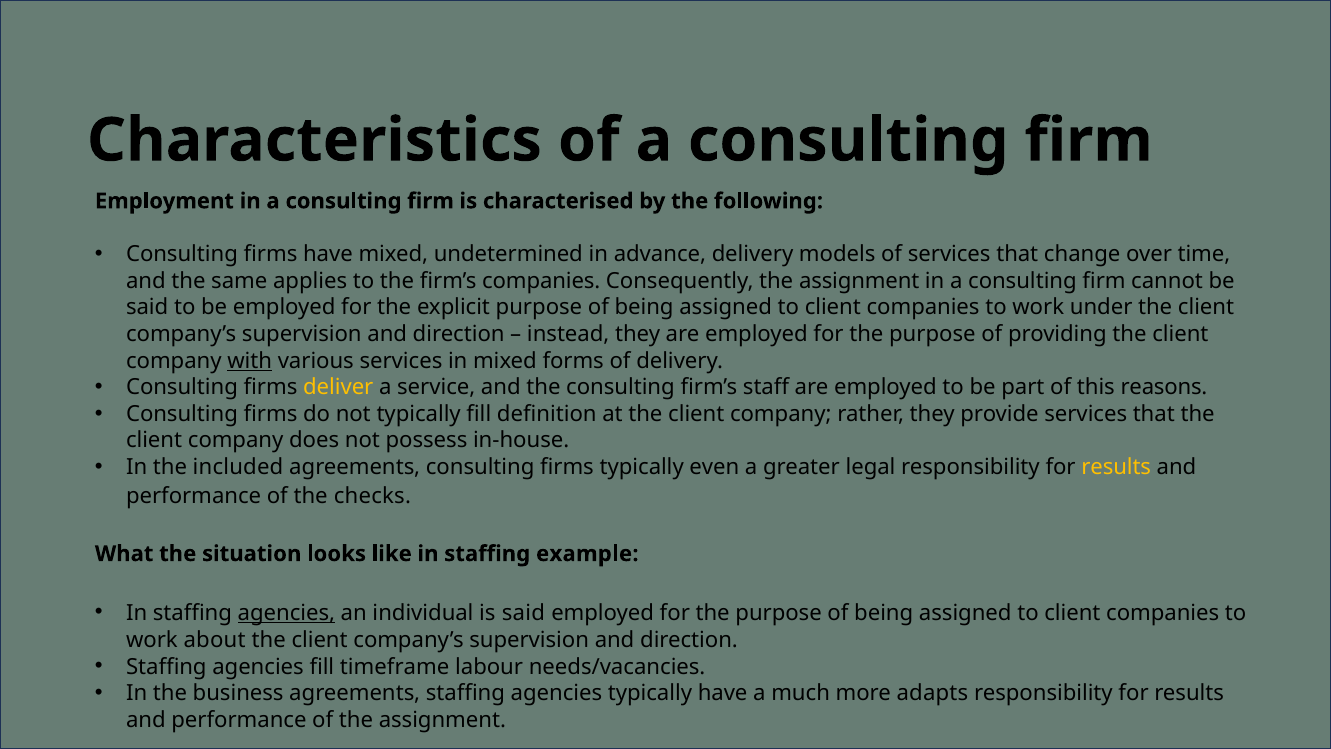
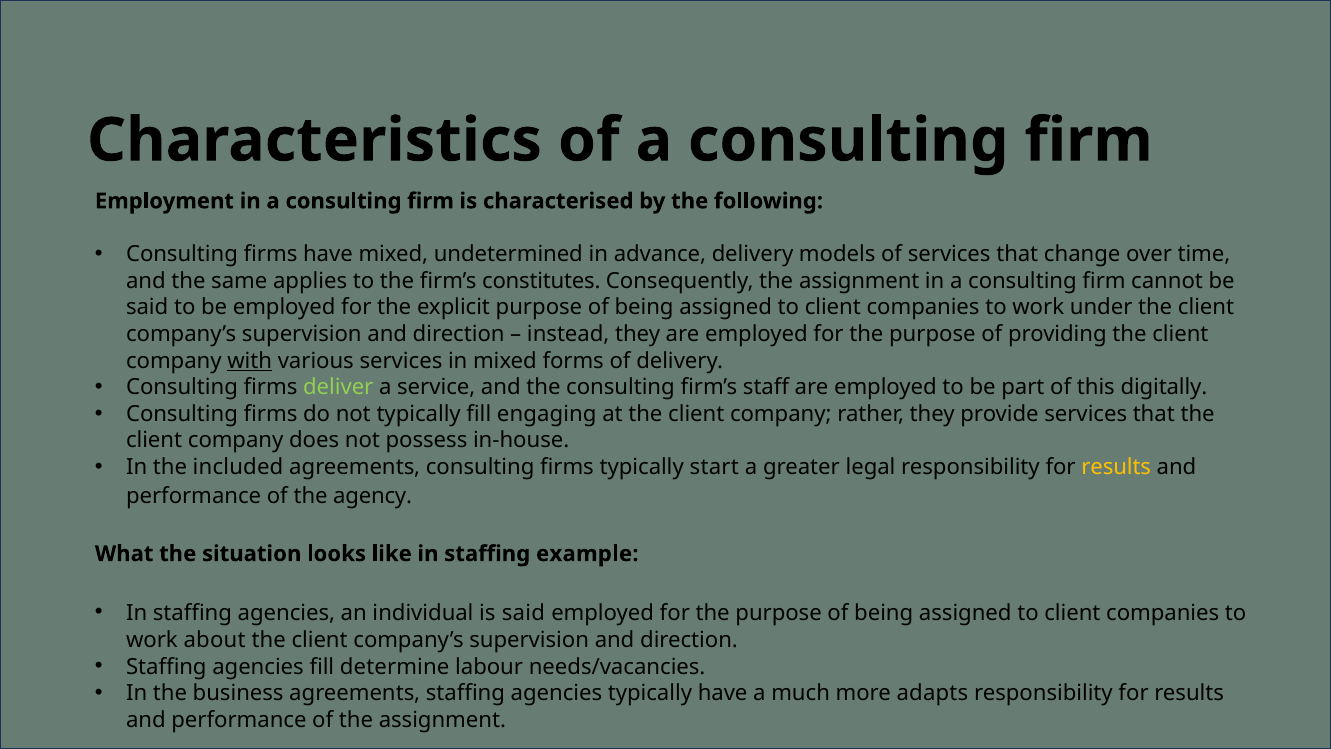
firm’s companies: companies -> constitutes
deliver colour: yellow -> light green
reasons: reasons -> digitally
definition: definition -> engaging
even: even -> start
checks: checks -> agency
agencies at (286, 613) underline: present -> none
timeframe: timeframe -> determine
